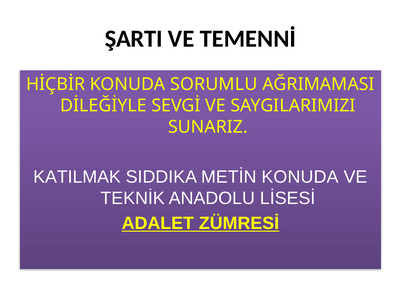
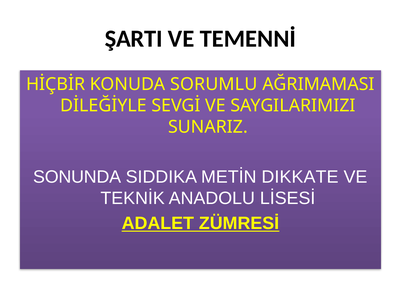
KATILMAK: KATILMAK -> SONUNDA
METİN KONUDA: KONUDA -> DIKKATE
